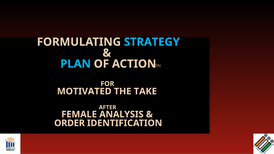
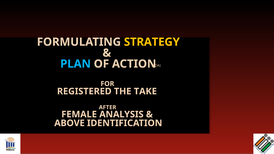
STRATEGY colour: light blue -> yellow
MOTIVATED: MOTIVATED -> REGISTERED
ORDER: ORDER -> ABOVE
